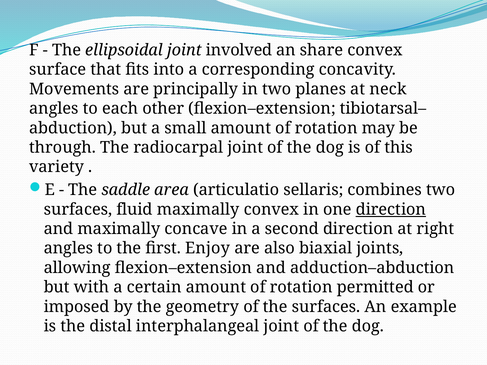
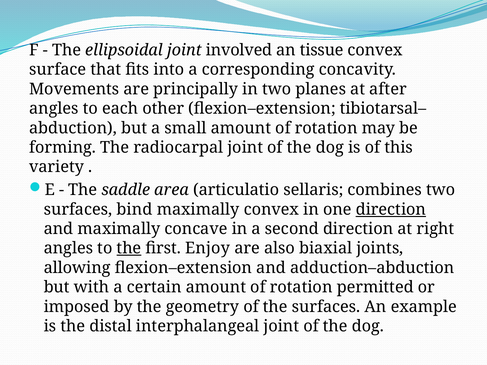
share: share -> tissue
neck: neck -> after
through: through -> forming
fluid: fluid -> bind
the at (129, 248) underline: none -> present
